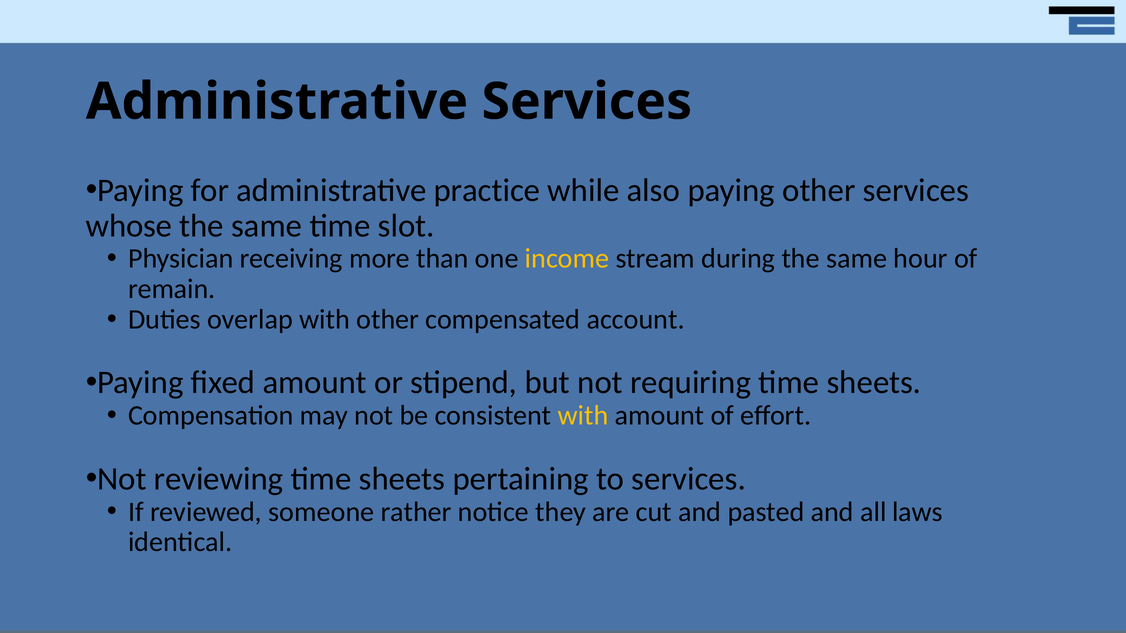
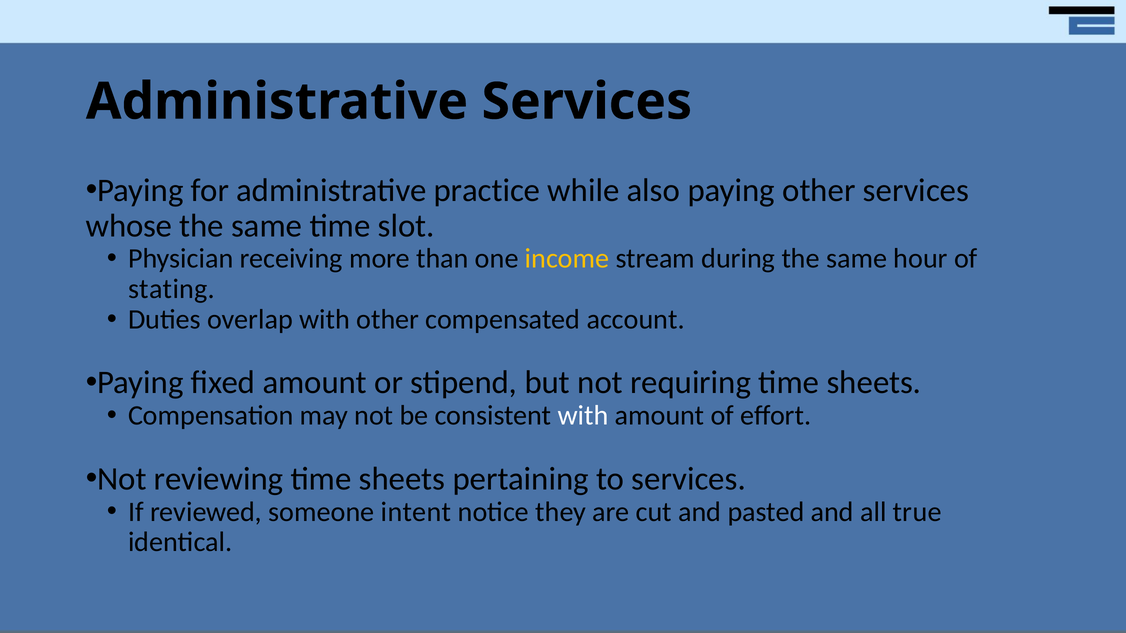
remain: remain -> stating
with at (583, 416) colour: yellow -> white
rather: rather -> intent
laws: laws -> true
